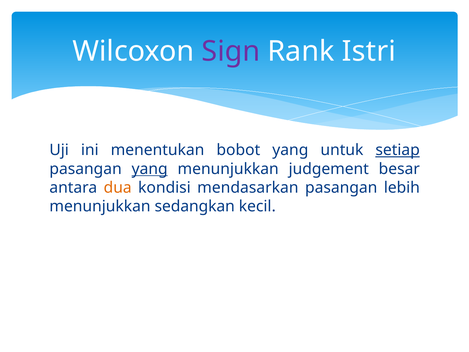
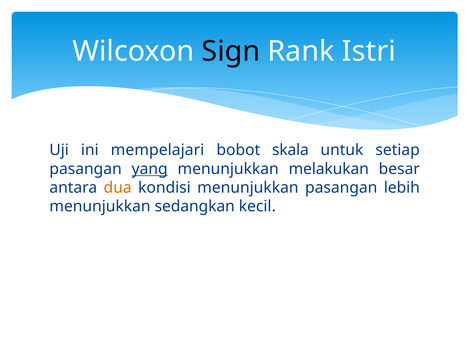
Sign colour: purple -> black
menentukan: menentukan -> mempelajari
bobot yang: yang -> skala
setiap underline: present -> none
judgement: judgement -> melakukan
kondisi mendasarkan: mendasarkan -> menunjukkan
